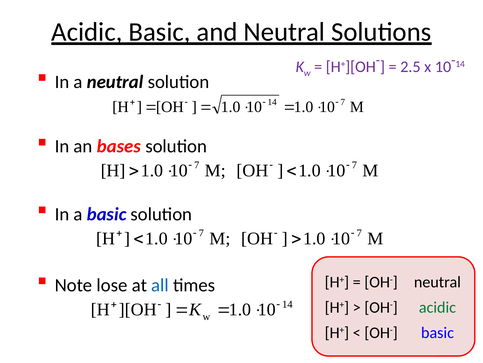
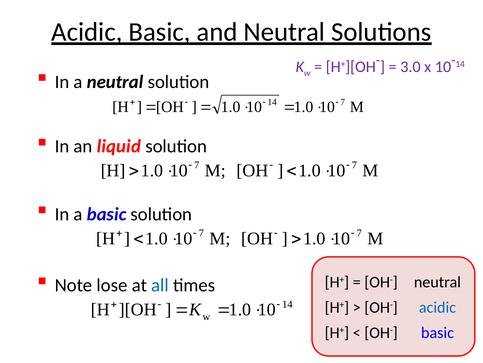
2.5: 2.5 -> 3.0
bases: bases -> liquid
acidic at (437, 307) colour: green -> blue
